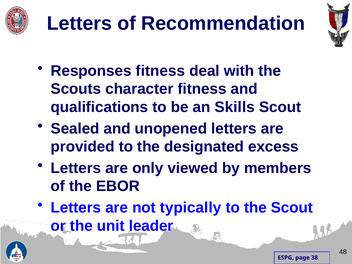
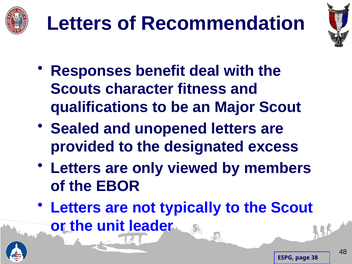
Responses fitness: fitness -> benefit
Skills: Skills -> Major
